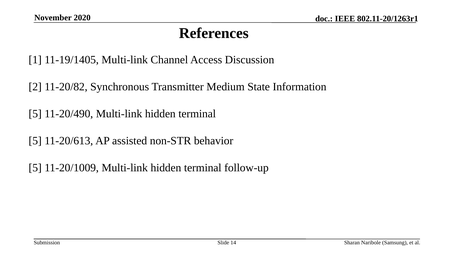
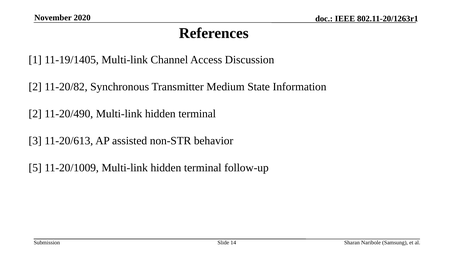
5 at (35, 114): 5 -> 2
5 at (35, 141): 5 -> 3
